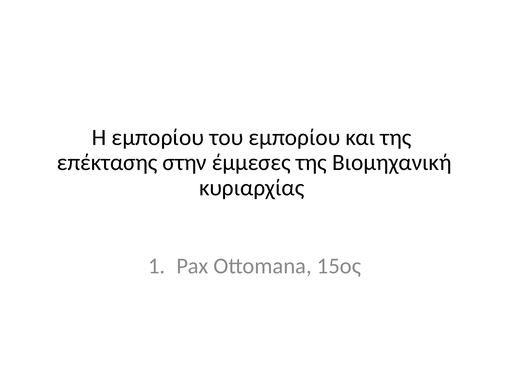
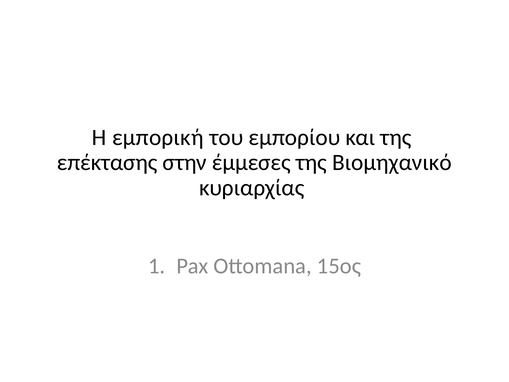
Η εμπορίου: εμπορίου -> εμπορική
Βιομηχανική: Βιομηχανική -> Βιομηχανικό
